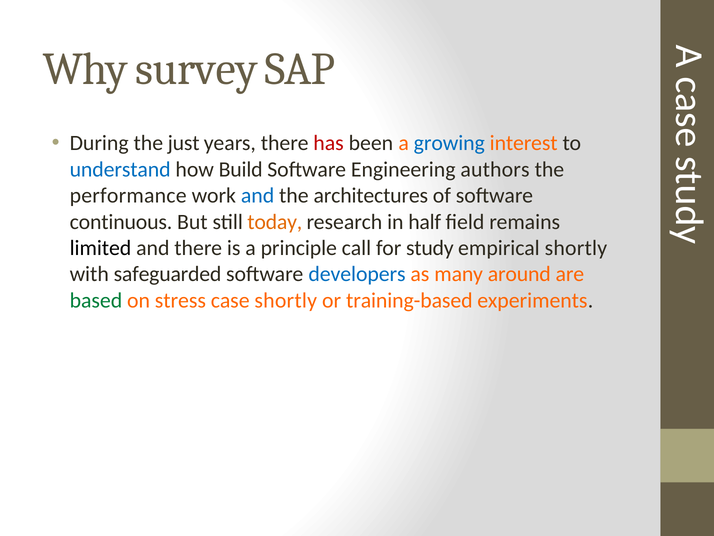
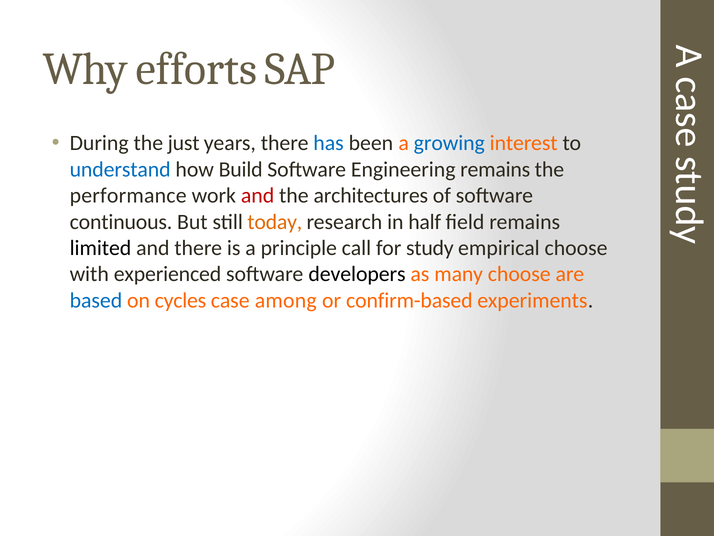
survey: survey -> efforts
has colour: red -> blue
Engineering authors: authors -> remains
and at (258, 195) colour: blue -> red
empirical shortly: shortly -> choose
safeguarded: safeguarded -> experienced
developers colour: blue -> black
many around: around -> choose
based colour: green -> blue
stress: stress -> cycles
case shortly: shortly -> among
training-based: training-based -> confirm-based
